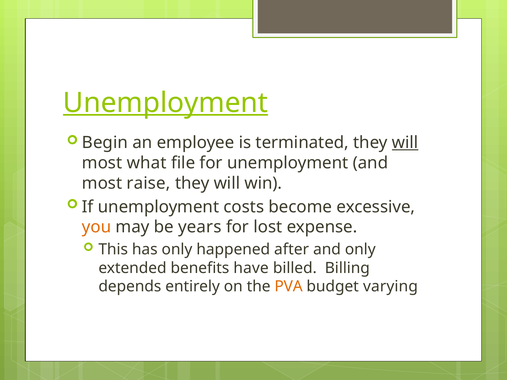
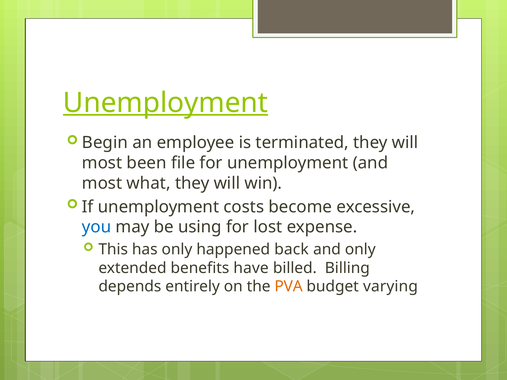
will at (405, 143) underline: present -> none
what: what -> been
raise: raise -> what
you colour: orange -> blue
years: years -> using
after: after -> back
